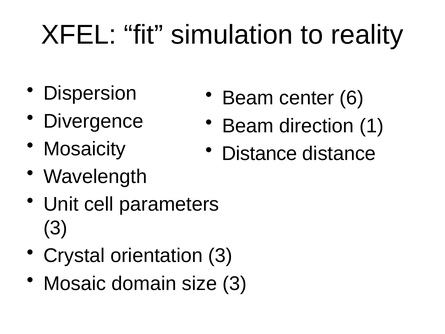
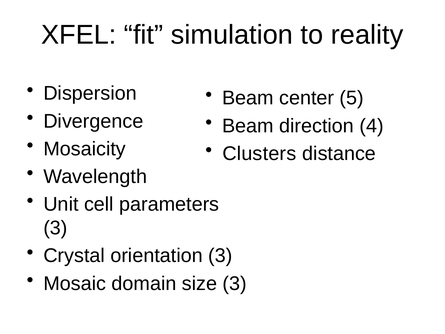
6: 6 -> 5
1: 1 -> 4
Distance at (260, 153): Distance -> Clusters
